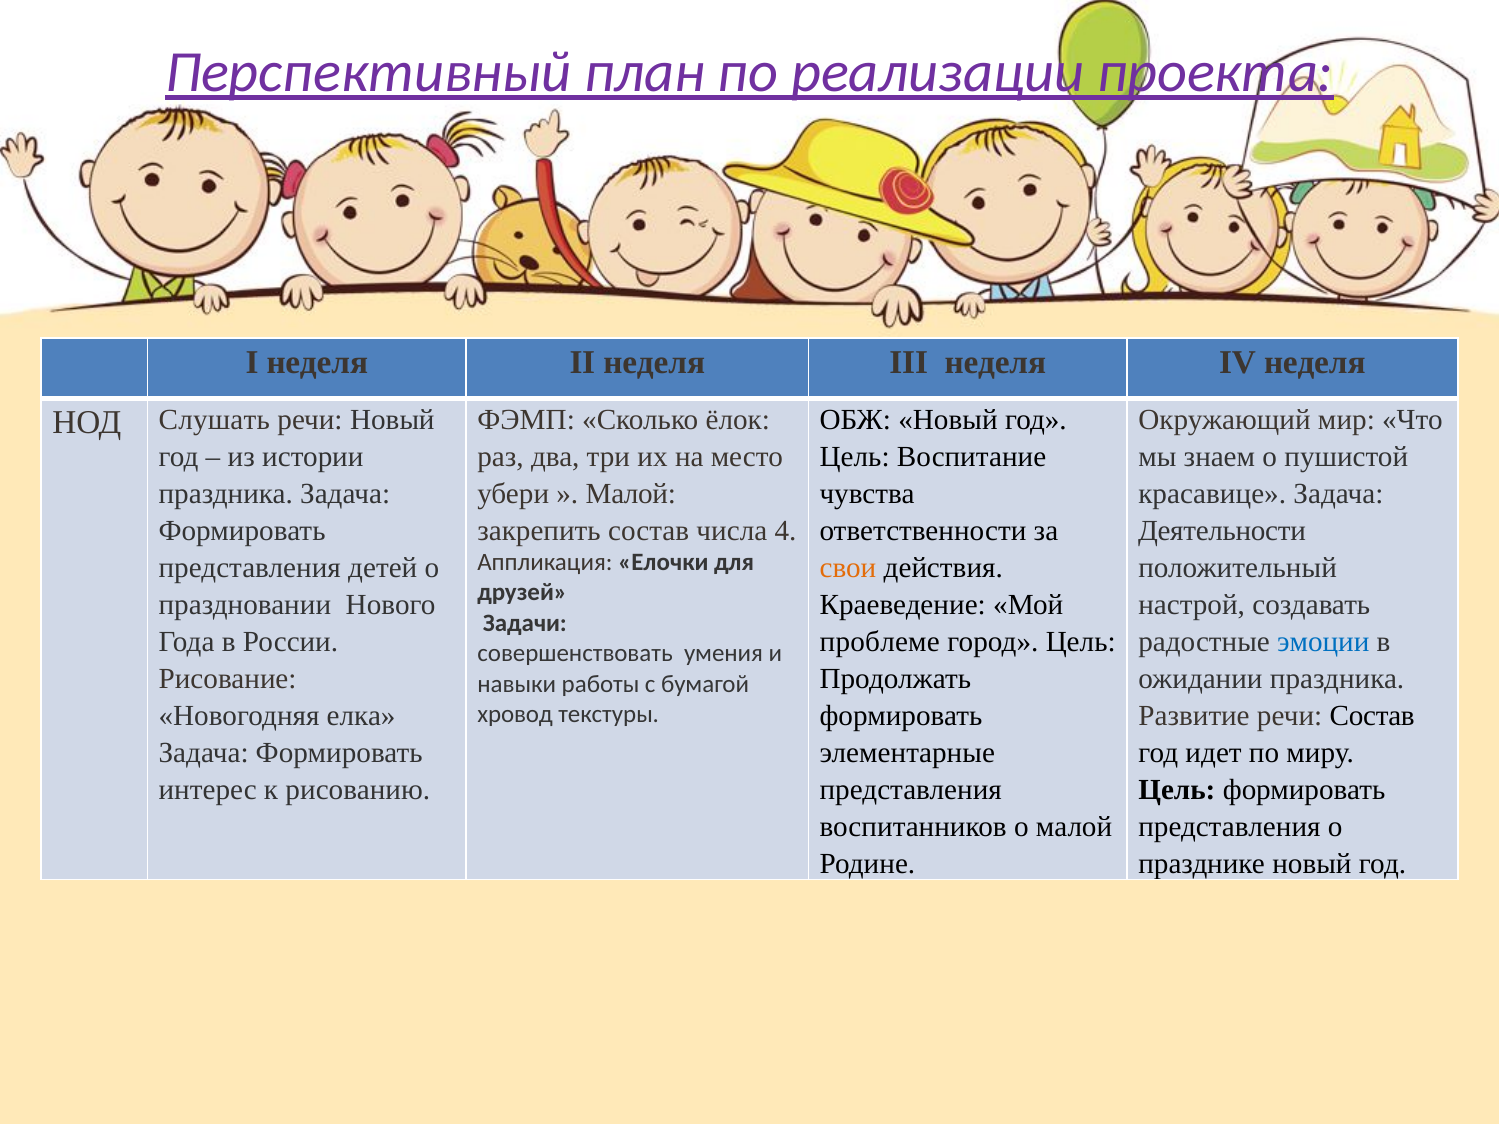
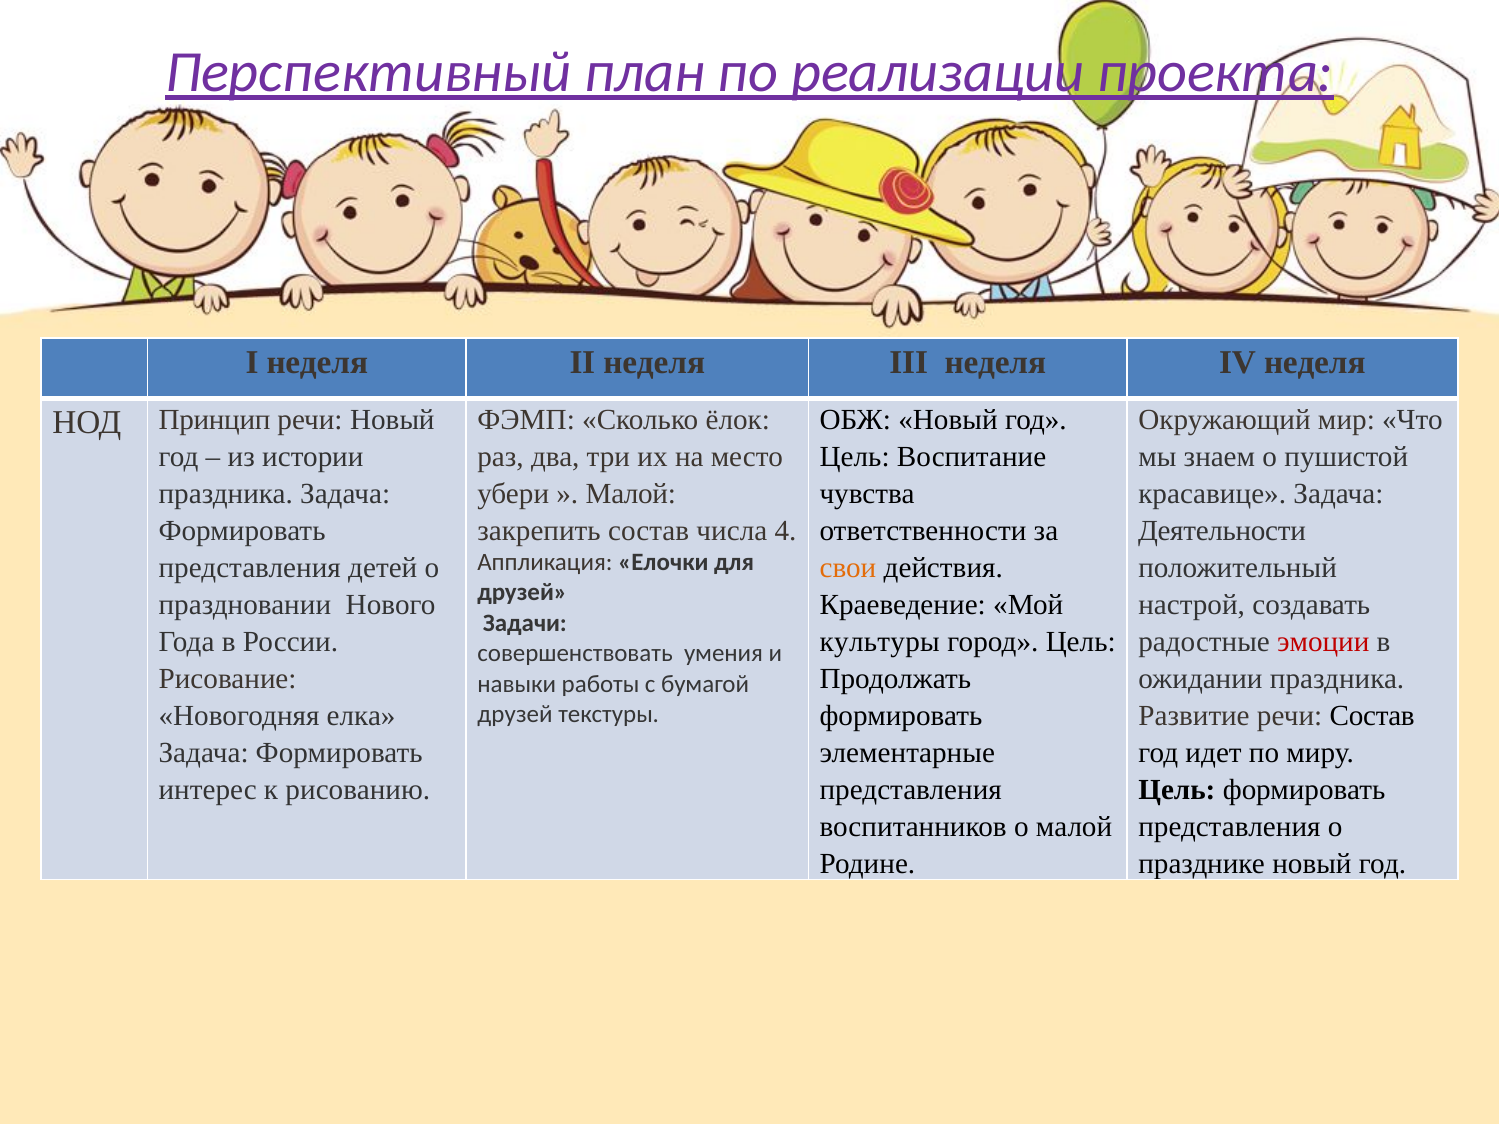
Слушать: Слушать -> Принцип
проблеме: проблеме -> культуры
эмоции colour: blue -> red
хровод at (515, 714): хровод -> друзей
